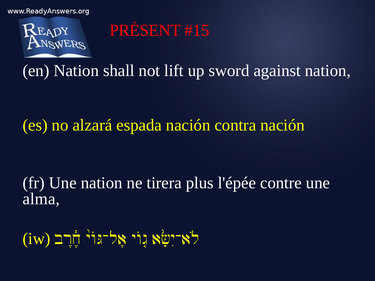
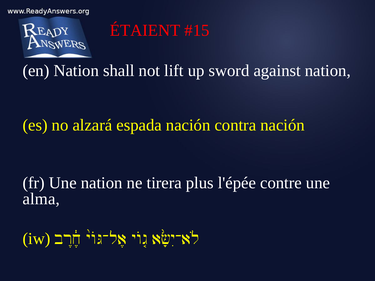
PRÉSENT: PRÉSENT -> ÉTAIENT
